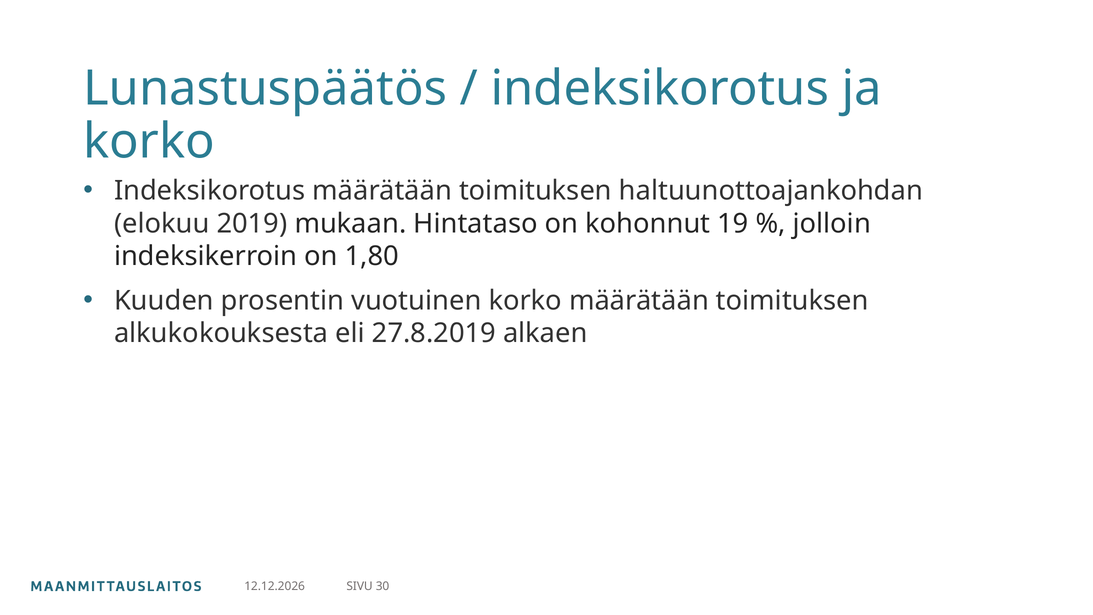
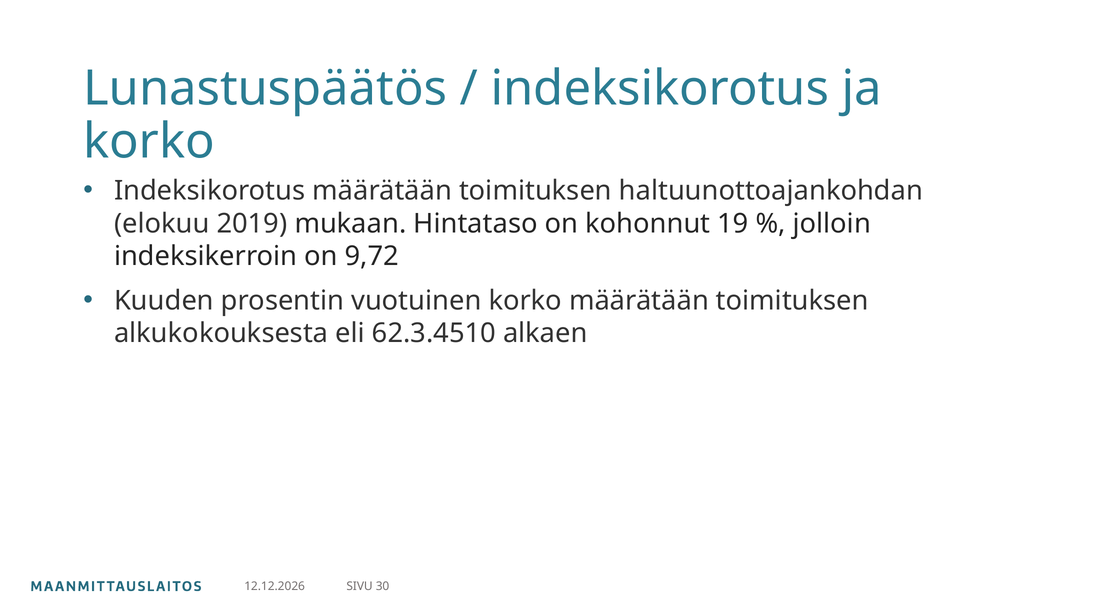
1,80: 1,80 -> 9,72
27.8.2019: 27.8.2019 -> 62.3.4510
